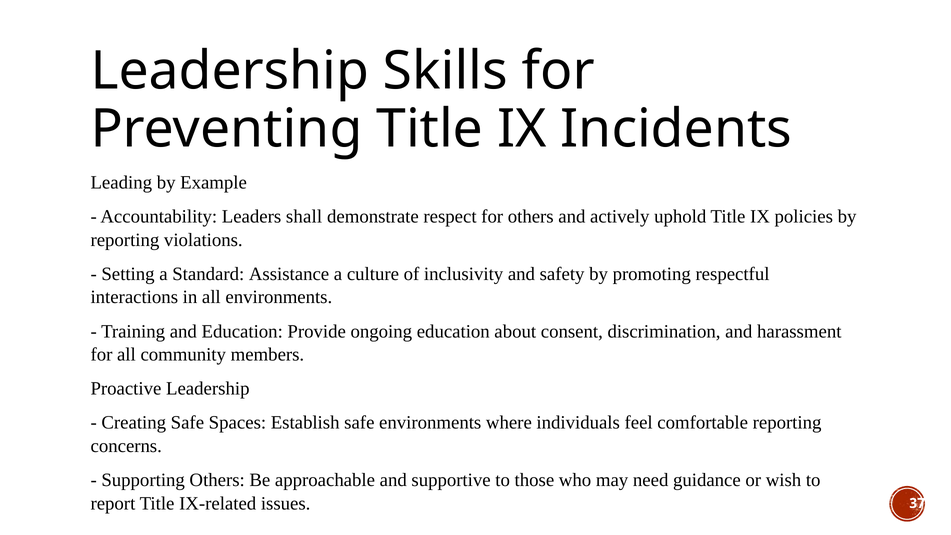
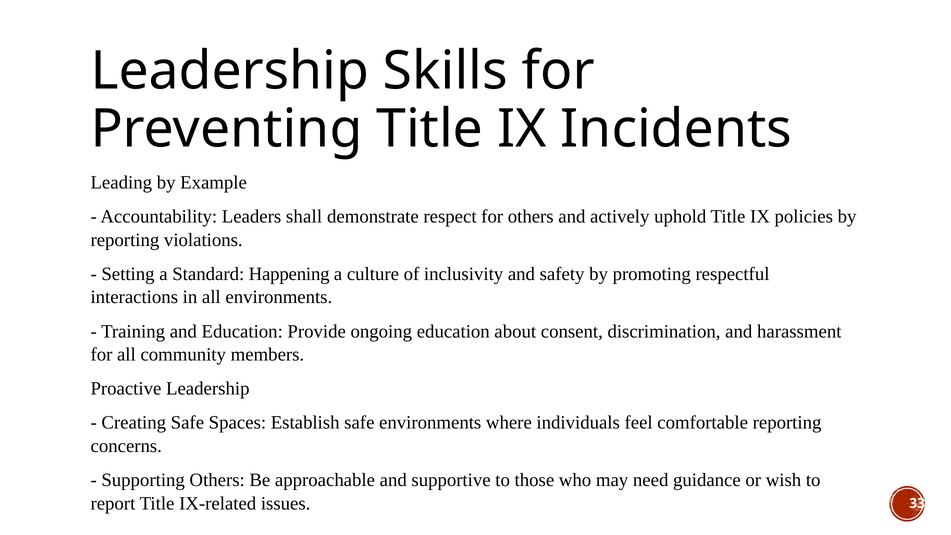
Assistance: Assistance -> Happening
37: 37 -> 33
